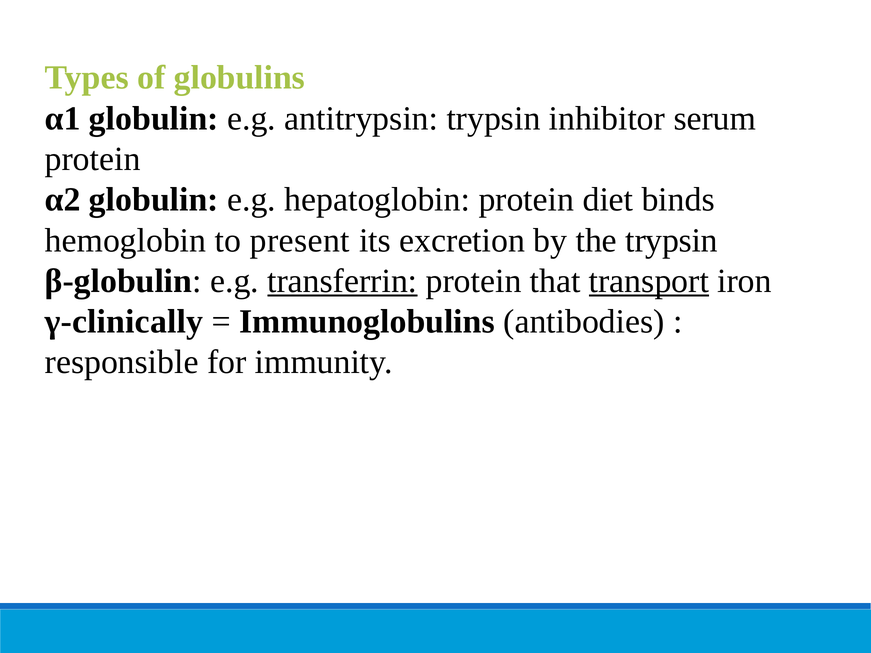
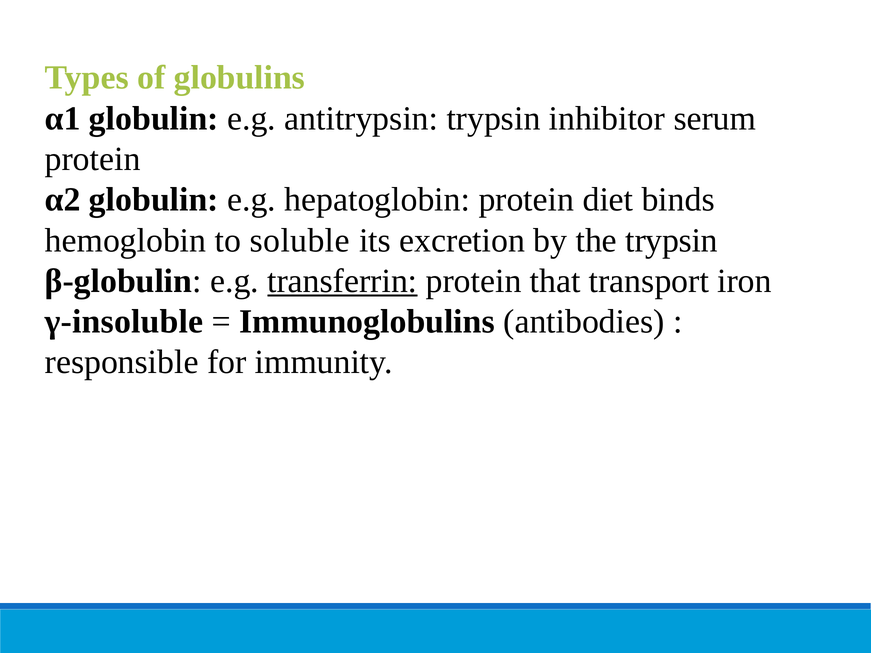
present: present -> soluble
transport underline: present -> none
γ-clinically: γ-clinically -> γ-insoluble
